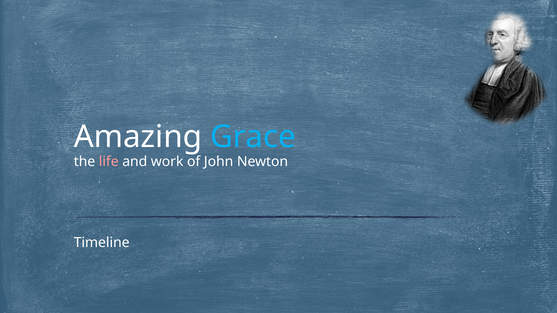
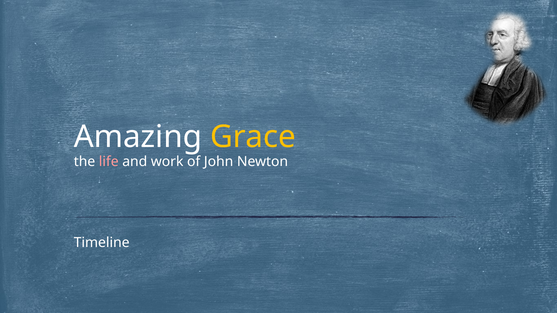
Grace colour: light blue -> yellow
